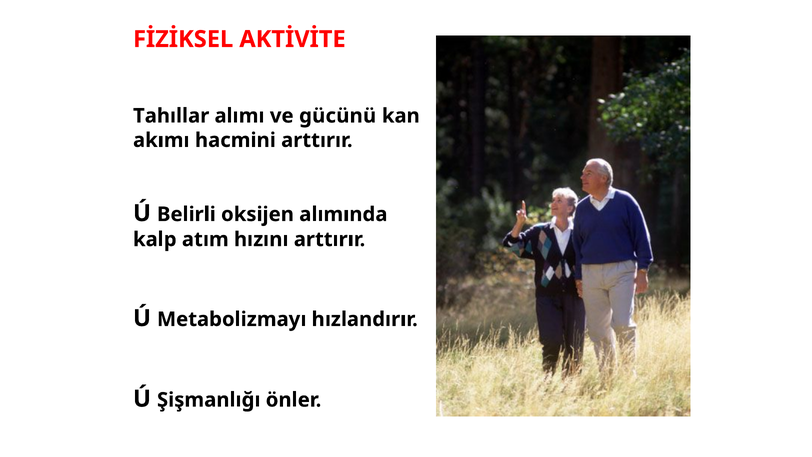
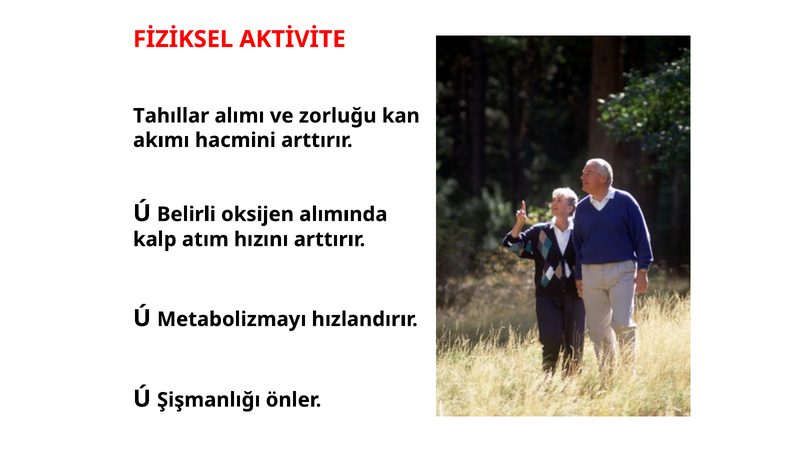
gücünü: gücünü -> zorluğu
